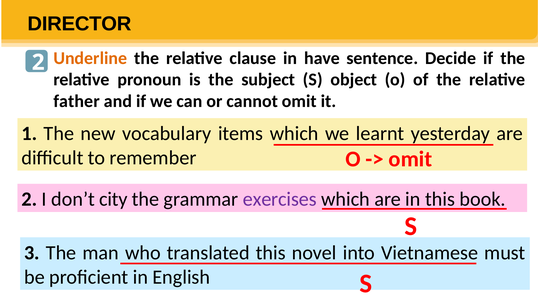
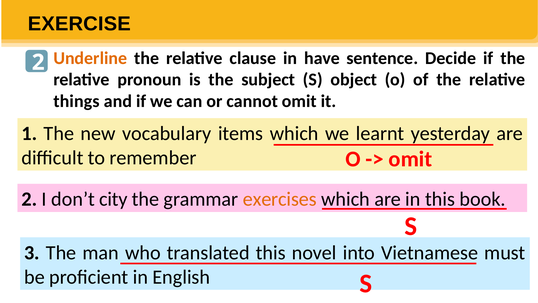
DIRECTOR: DIRECTOR -> EXERCISE
father: father -> things
exercises colour: purple -> orange
